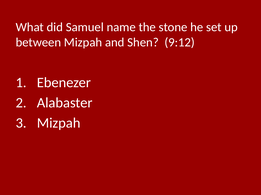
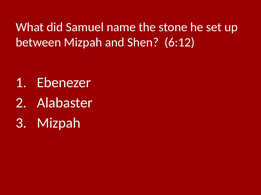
9:12: 9:12 -> 6:12
